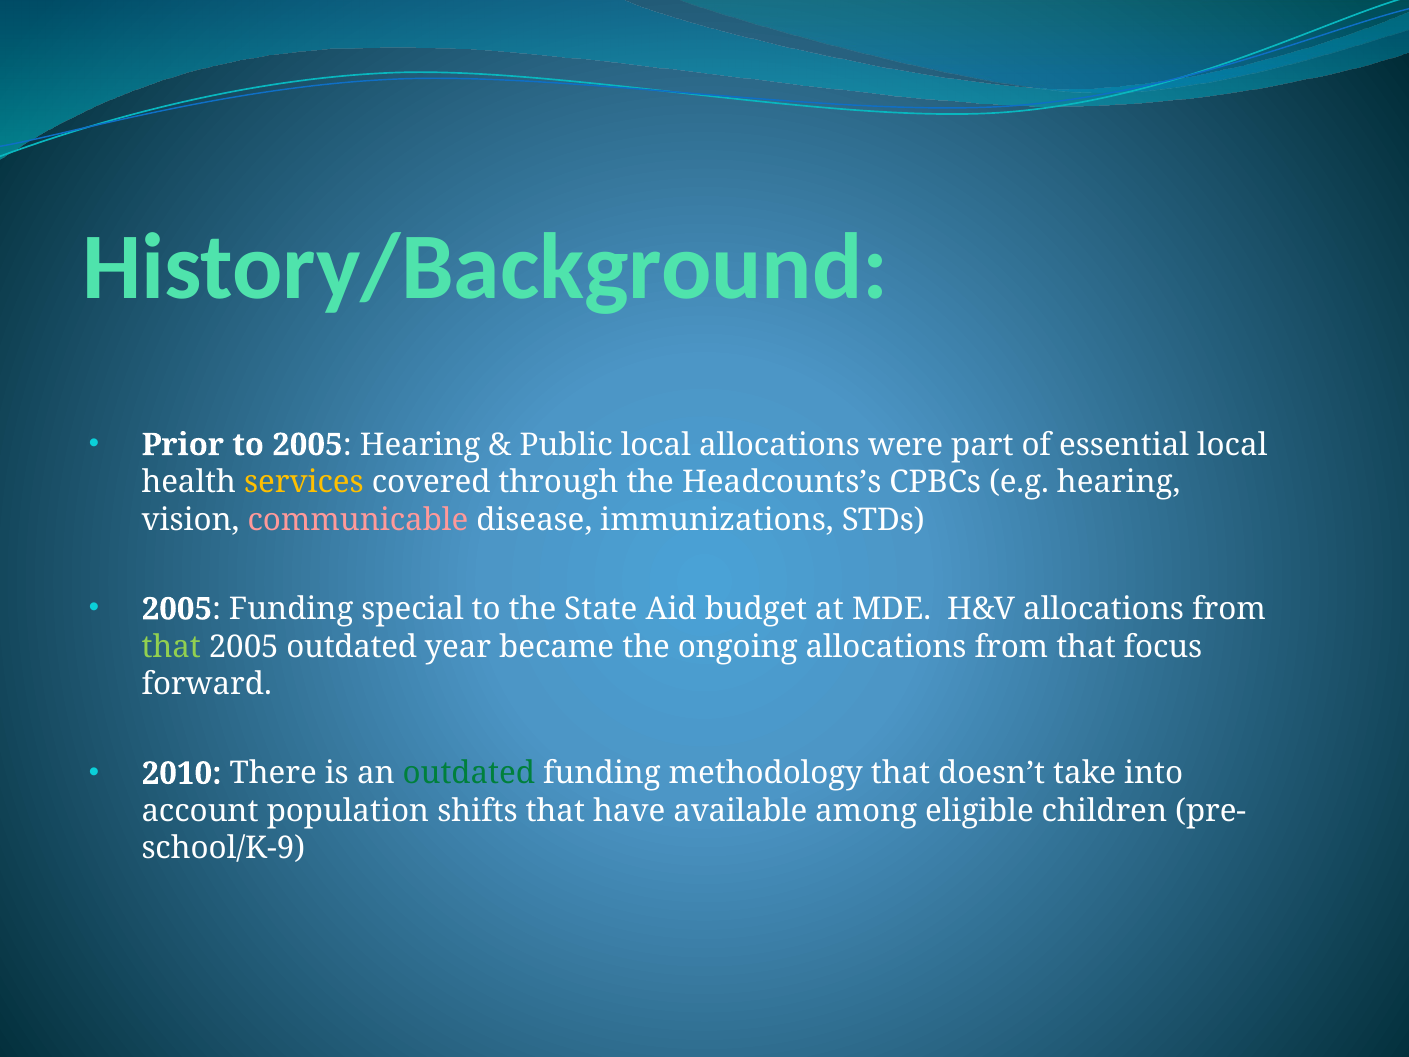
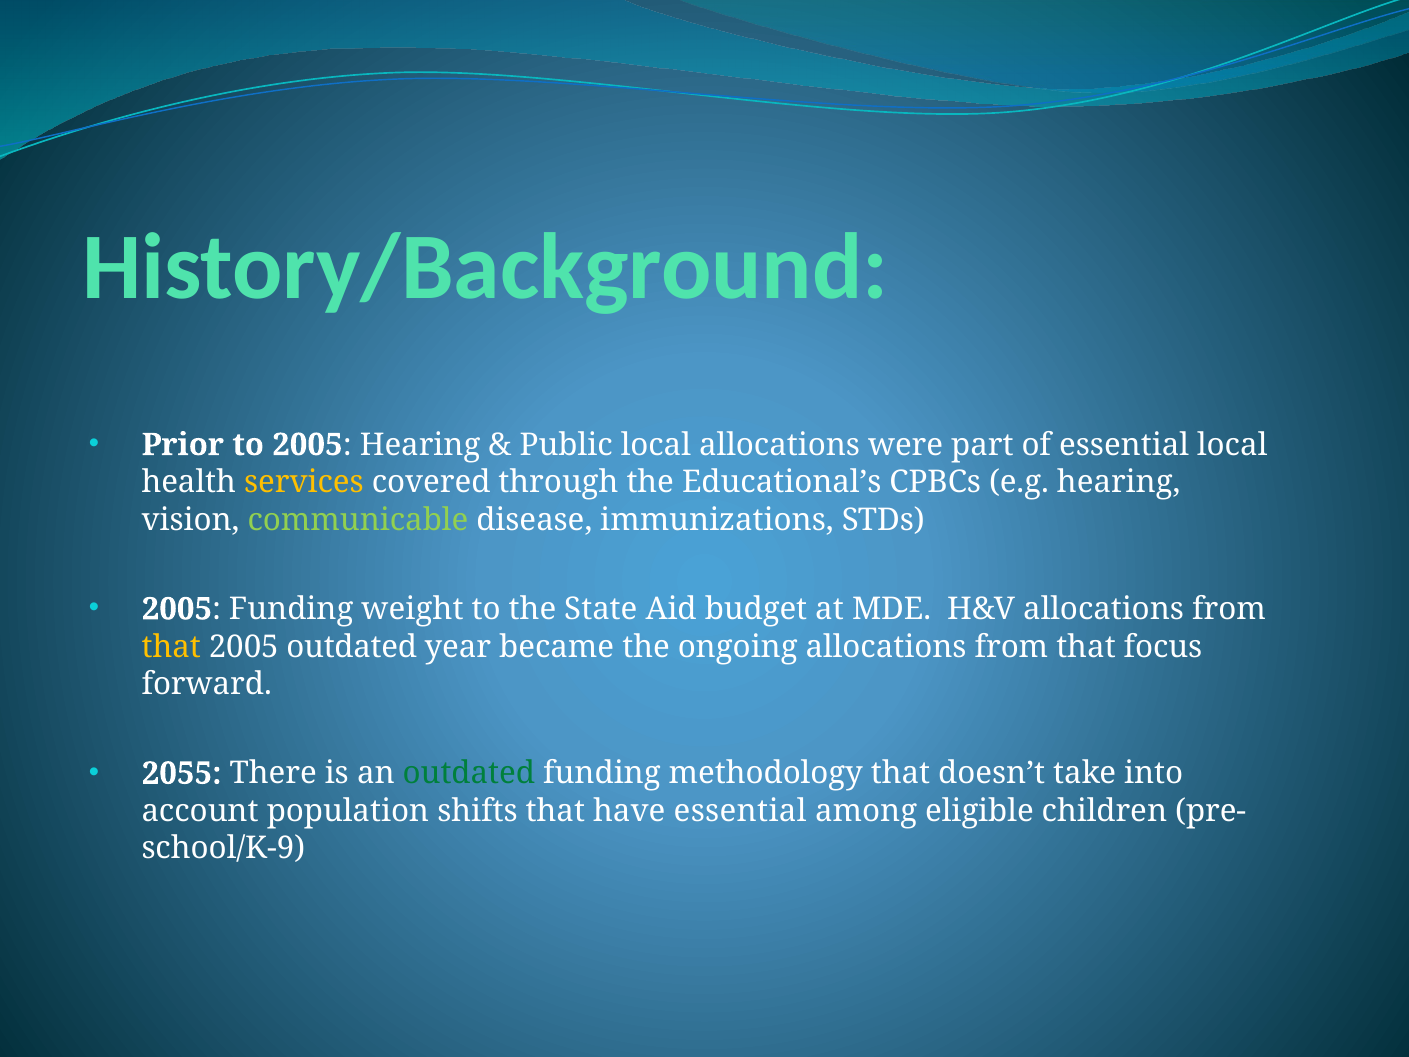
Headcounts’s: Headcounts’s -> Educational’s
communicable colour: pink -> light green
special: special -> weight
that at (171, 647) colour: light green -> yellow
2010: 2010 -> 2055
have available: available -> essential
